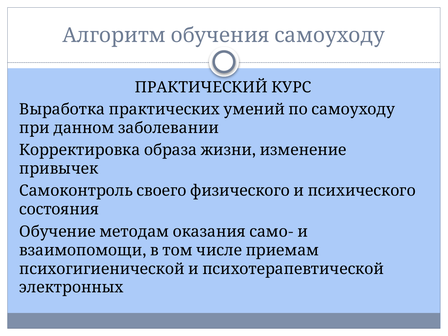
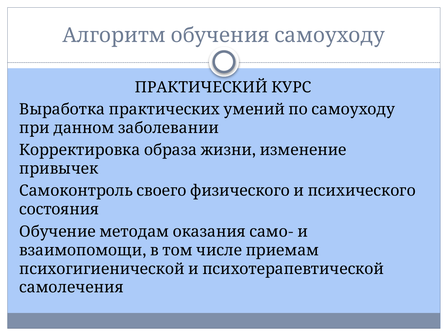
электронных: электронных -> самолечения
